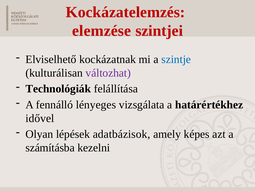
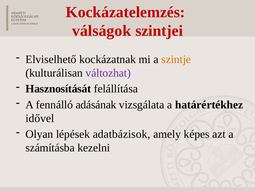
elemzése: elemzése -> válságok
szintje colour: blue -> orange
Technológiák: Technológiák -> Hasznosítását
lényeges: lényeges -> adásának
